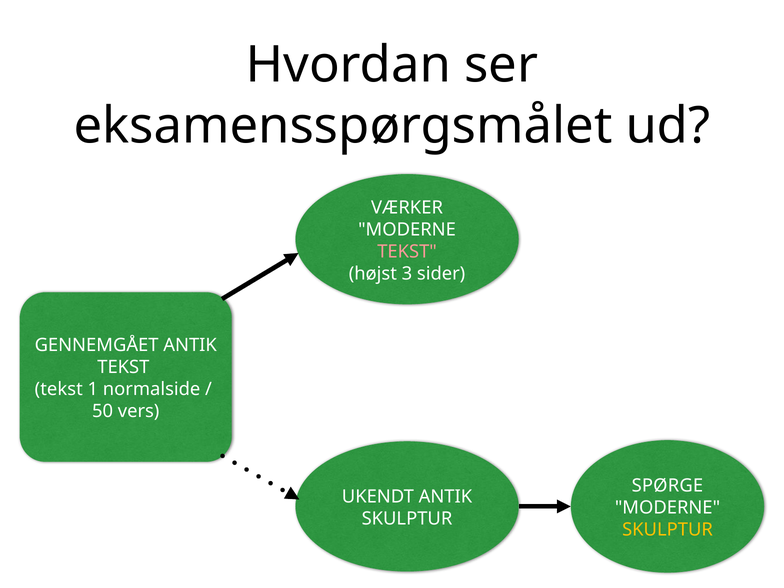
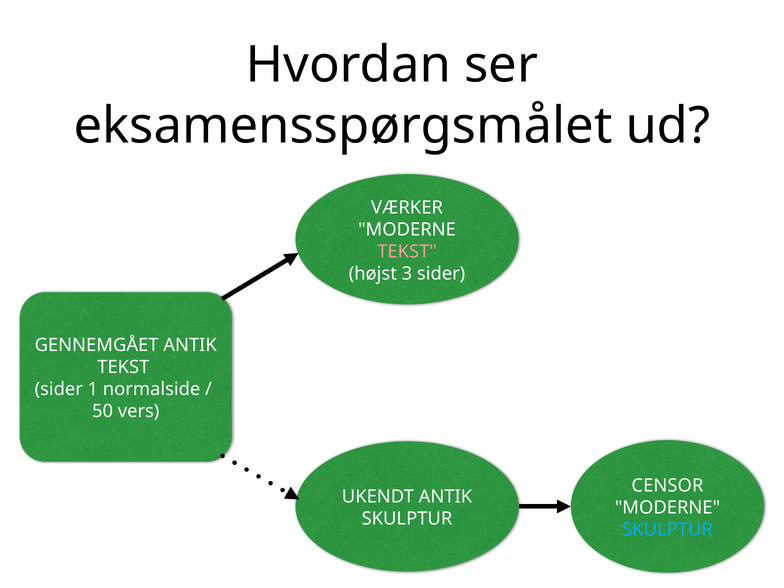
tekst at (59, 389): tekst -> sider
SPØRGE: SPØRGE -> CENSOR
SKULPTUR at (668, 530) colour: yellow -> light blue
